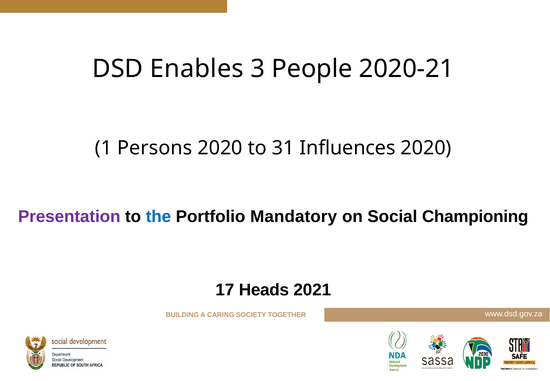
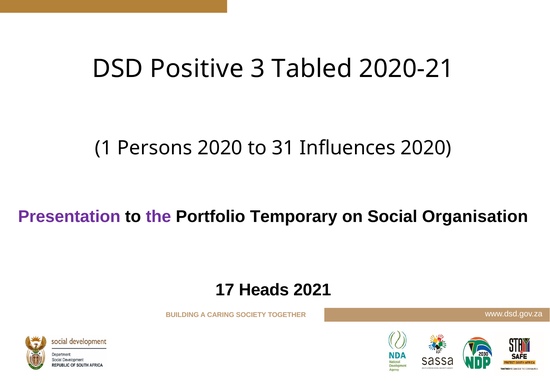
Enables: Enables -> Positive
People: People -> Tabled
the colour: blue -> purple
Mandatory: Mandatory -> Temporary
Championing: Championing -> Organisation
